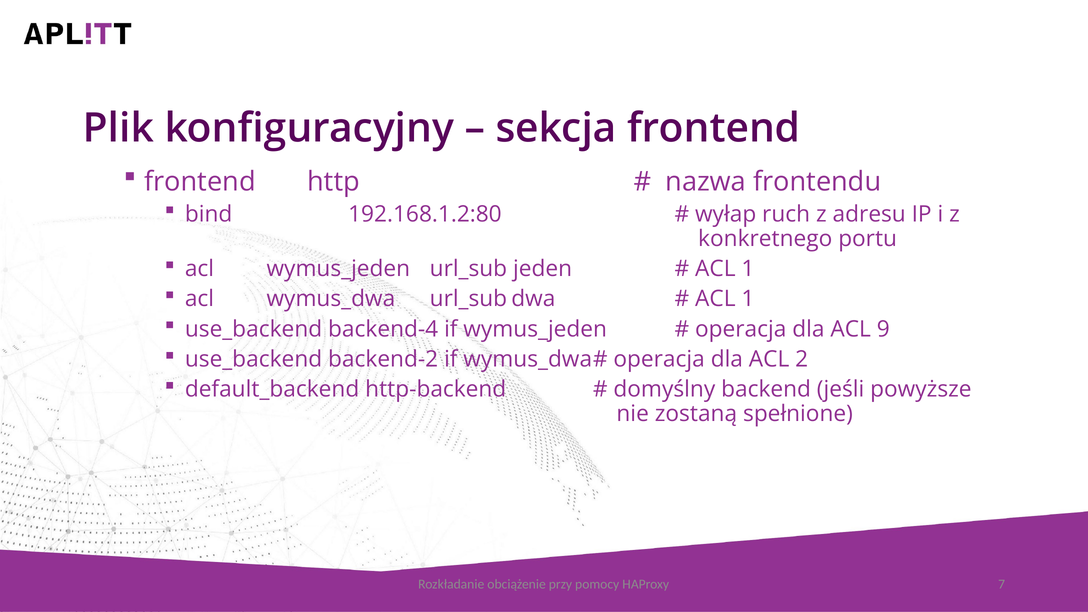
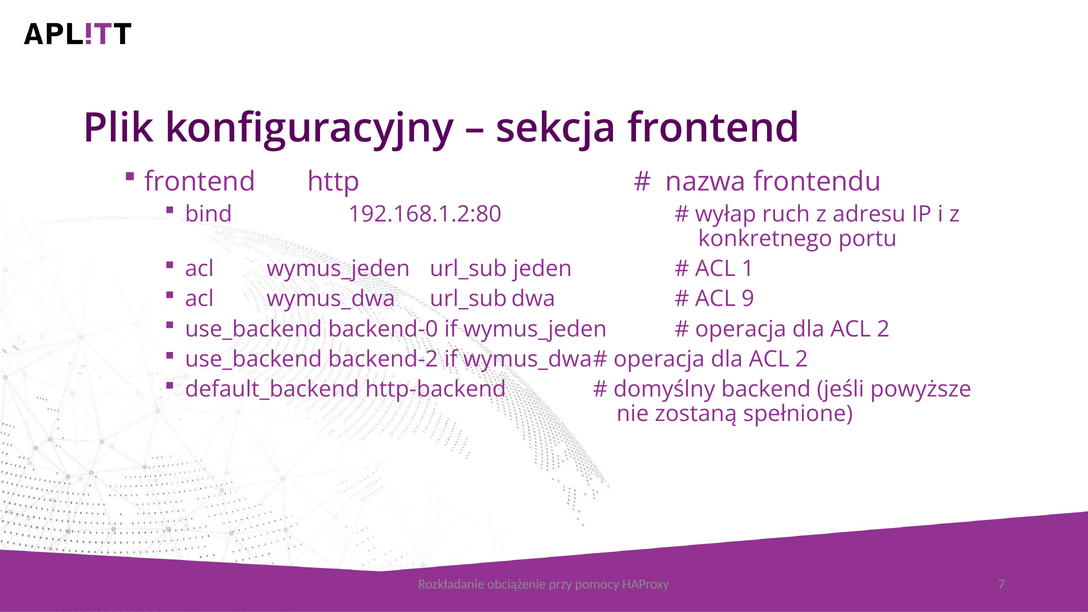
1 at (748, 299): 1 -> 9
backend-4: backend-4 -> backend-0
9 at (883, 329): 9 -> 2
